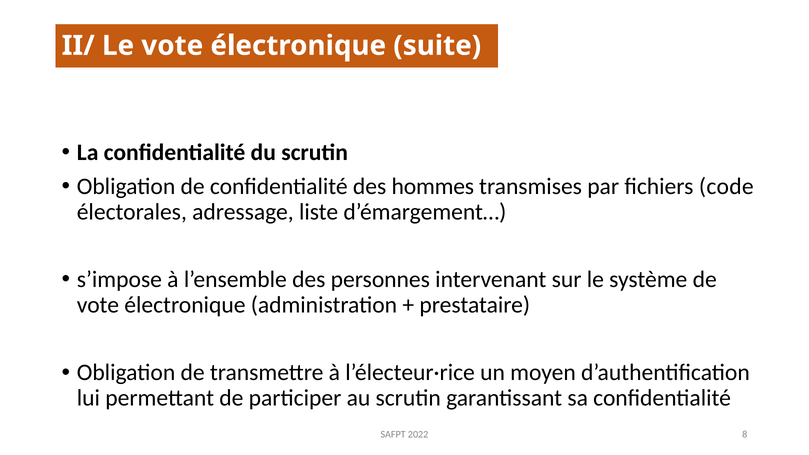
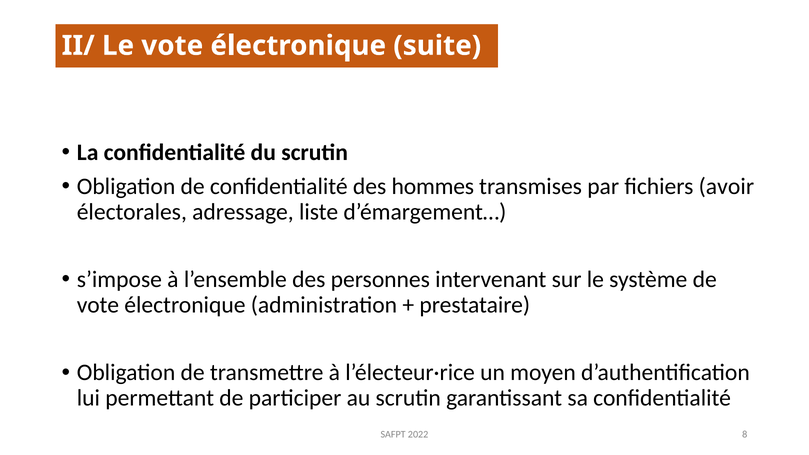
code: code -> avoir
